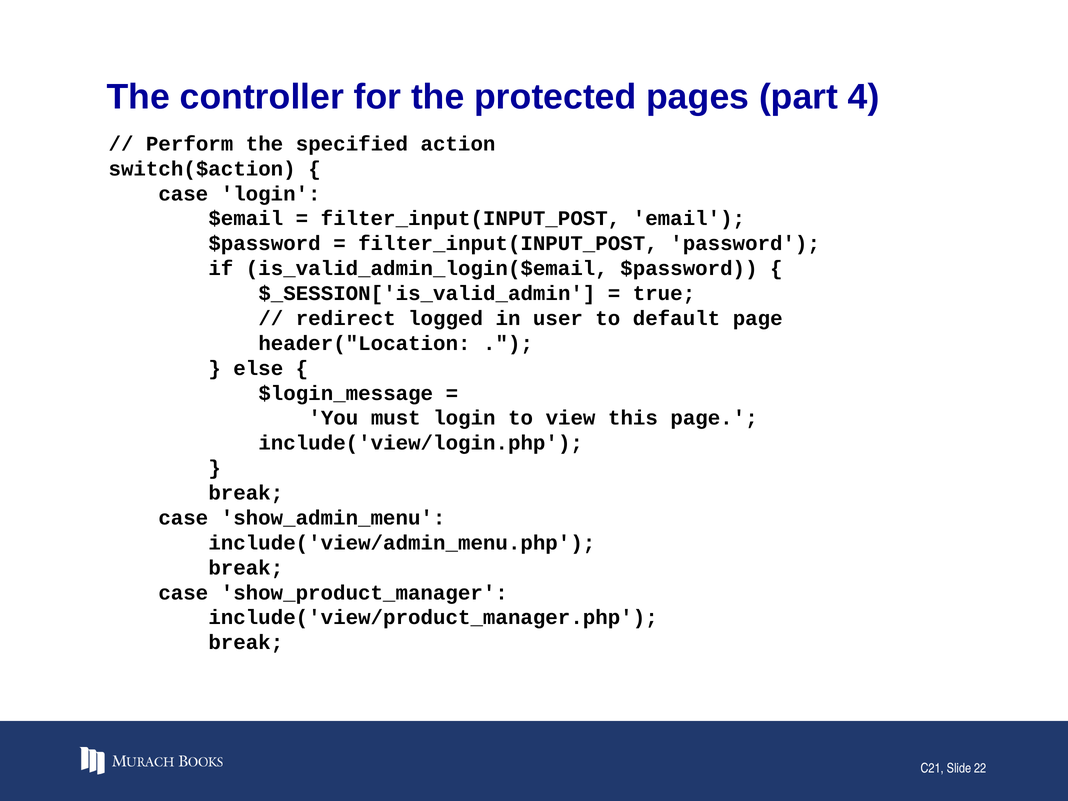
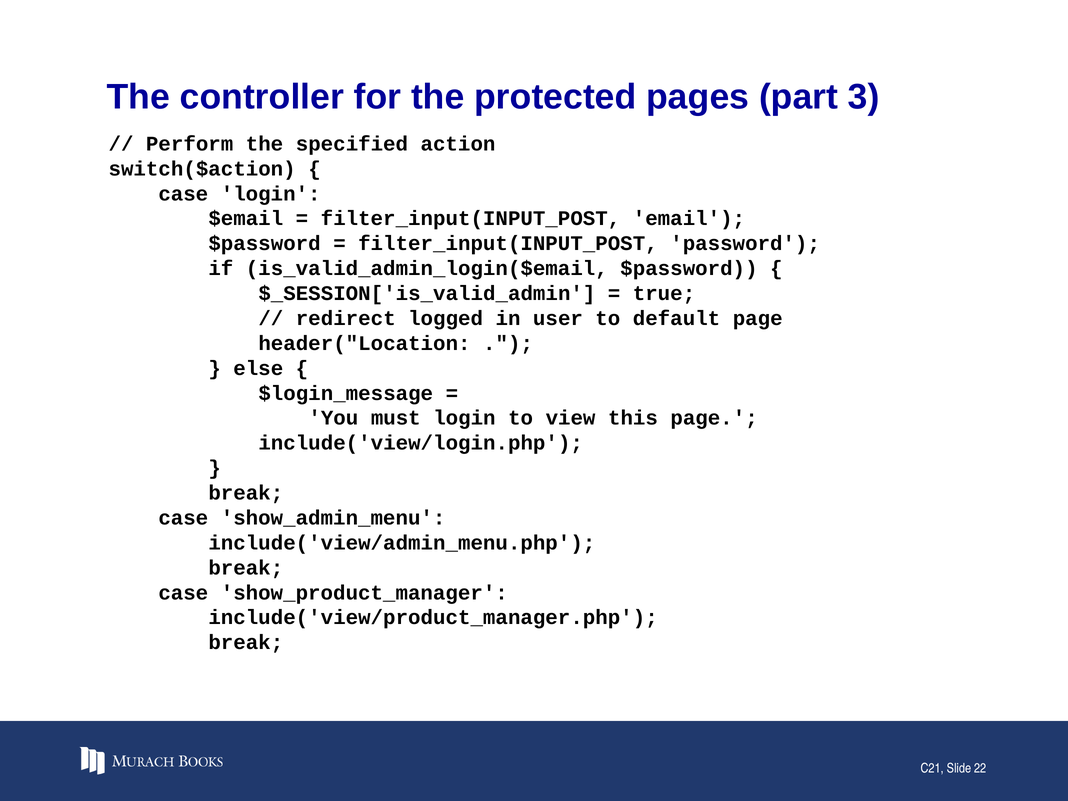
4: 4 -> 3
